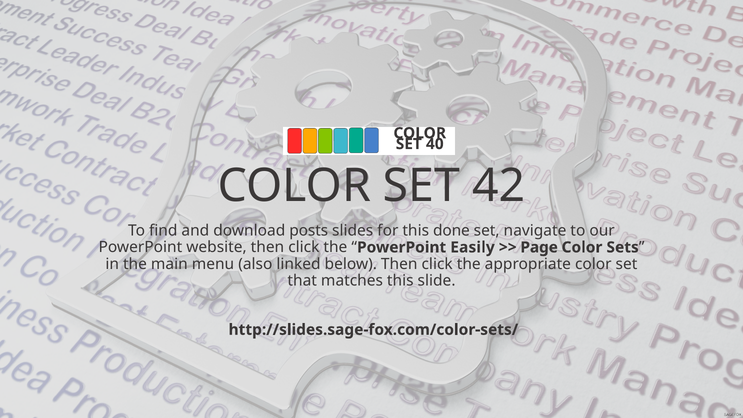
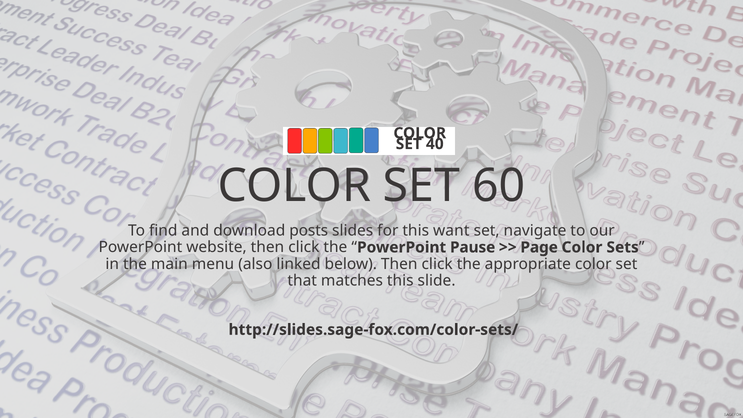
42: 42 -> 60
done: done -> want
Easily: Easily -> Pause
